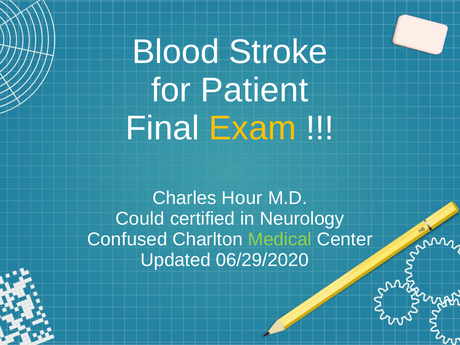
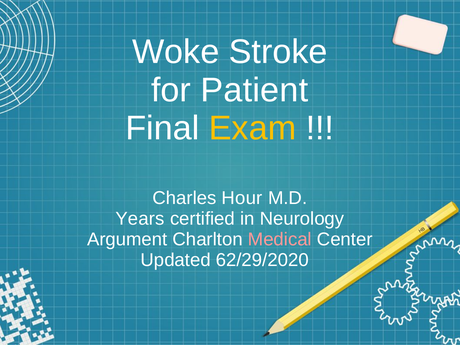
Blood: Blood -> Woke
Could: Could -> Years
Confused: Confused -> Argument
Medical colour: light green -> pink
06/29/2020: 06/29/2020 -> 62/29/2020
